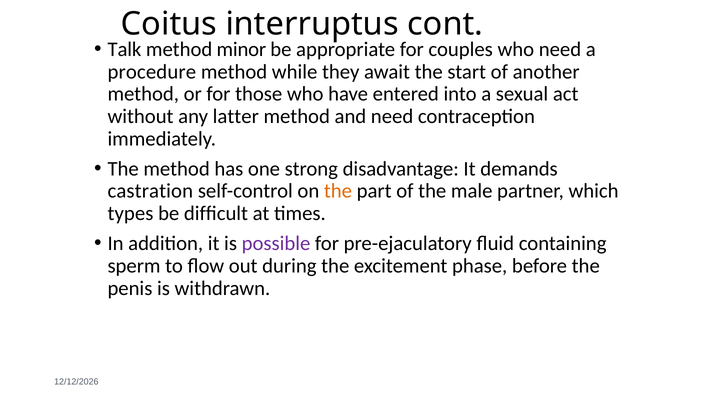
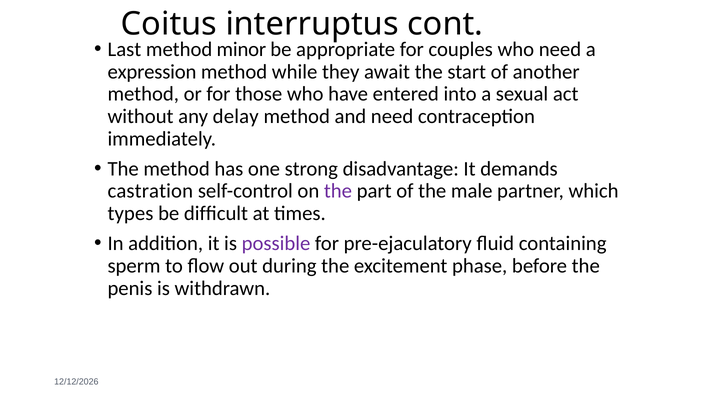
Talk: Talk -> Last
procedure: procedure -> expression
latter: latter -> delay
the at (338, 191) colour: orange -> purple
